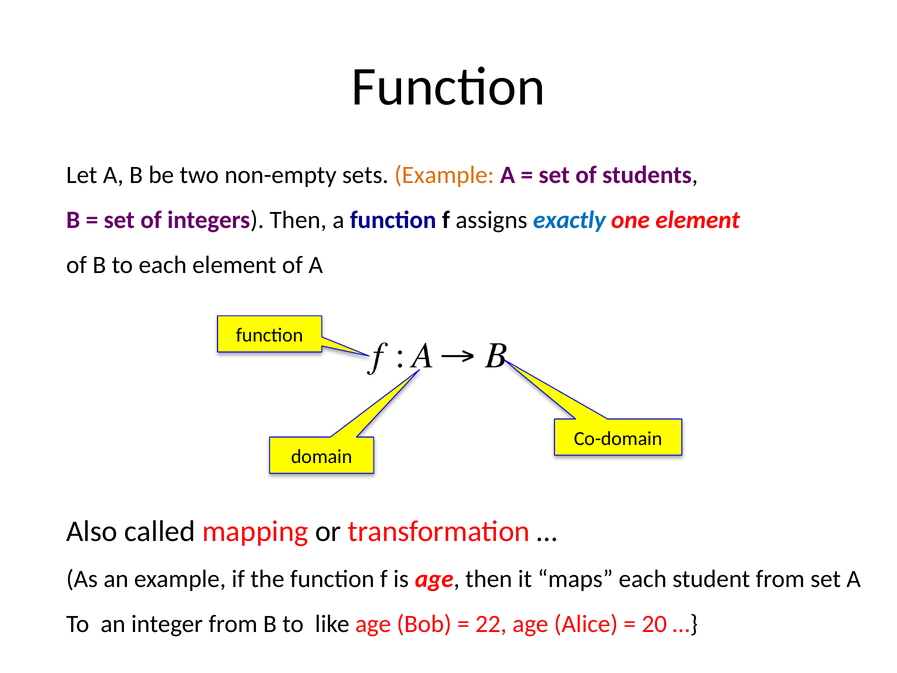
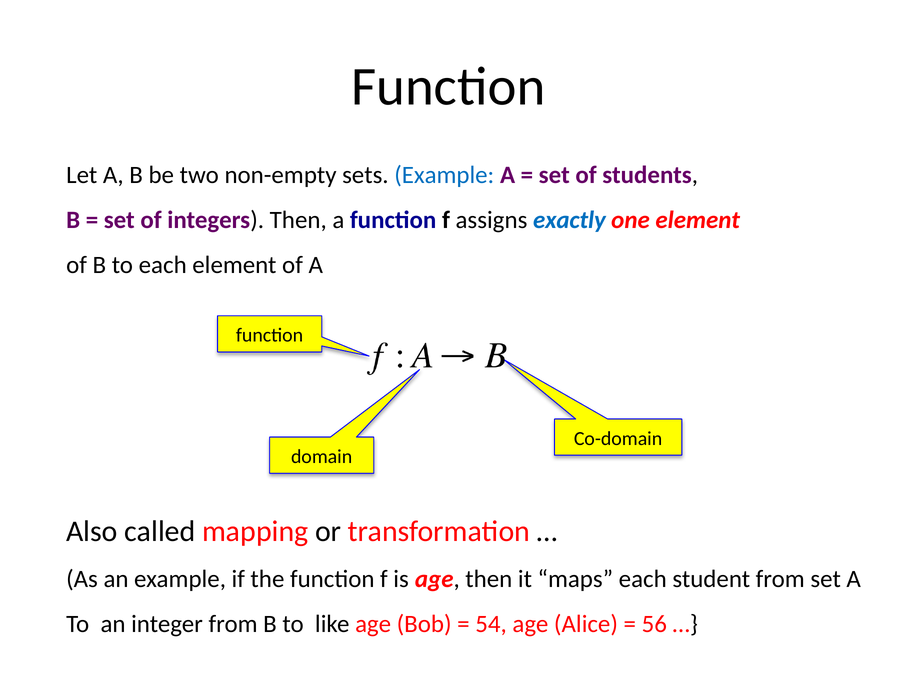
Example at (444, 175) colour: orange -> blue
22: 22 -> 54
20: 20 -> 56
